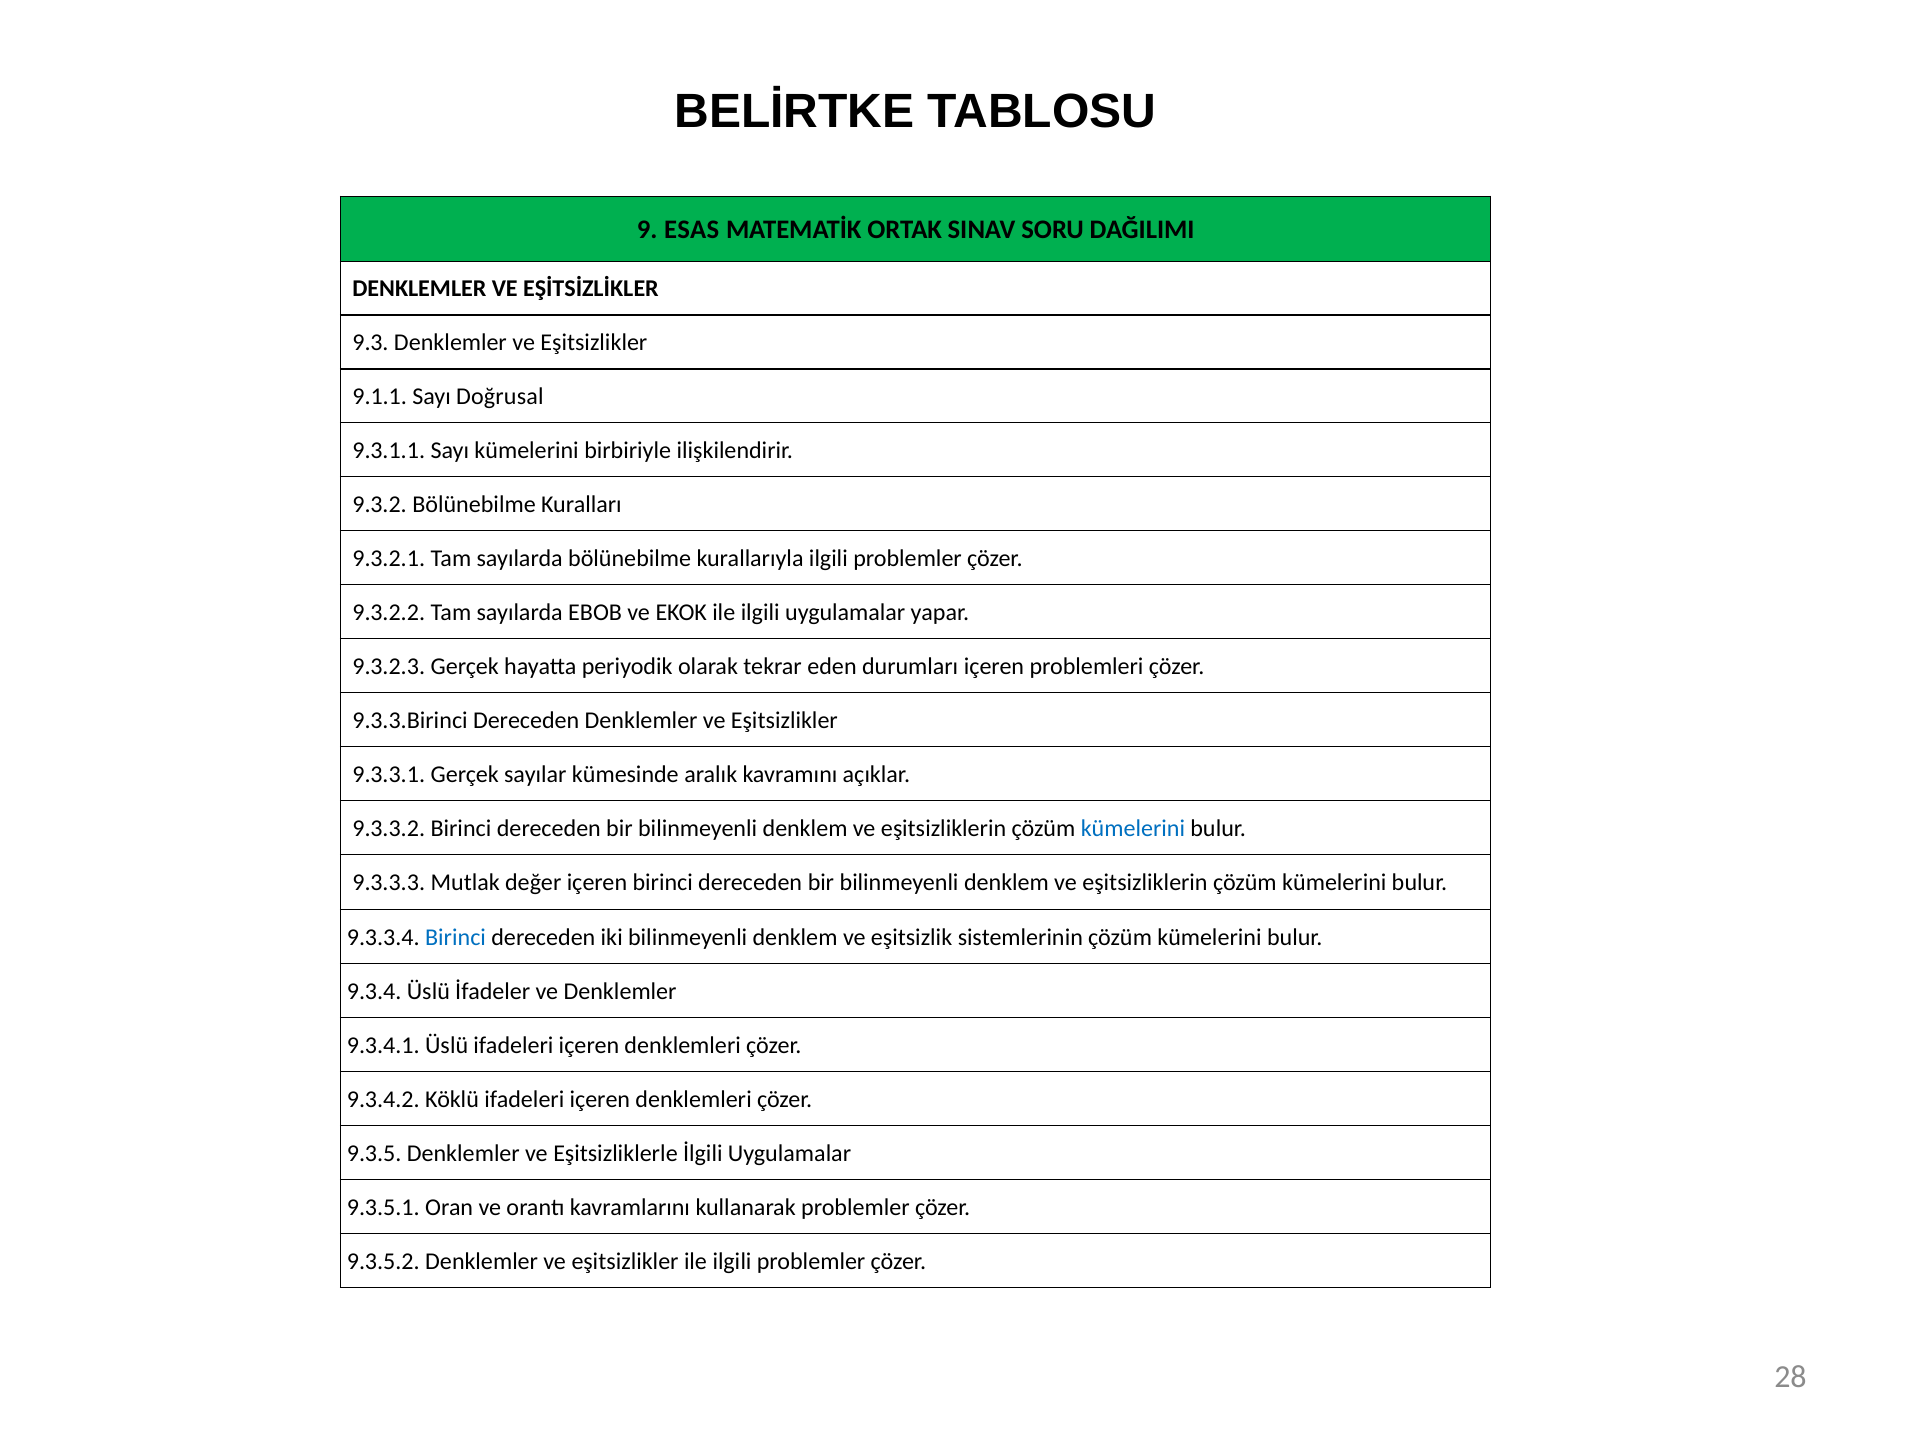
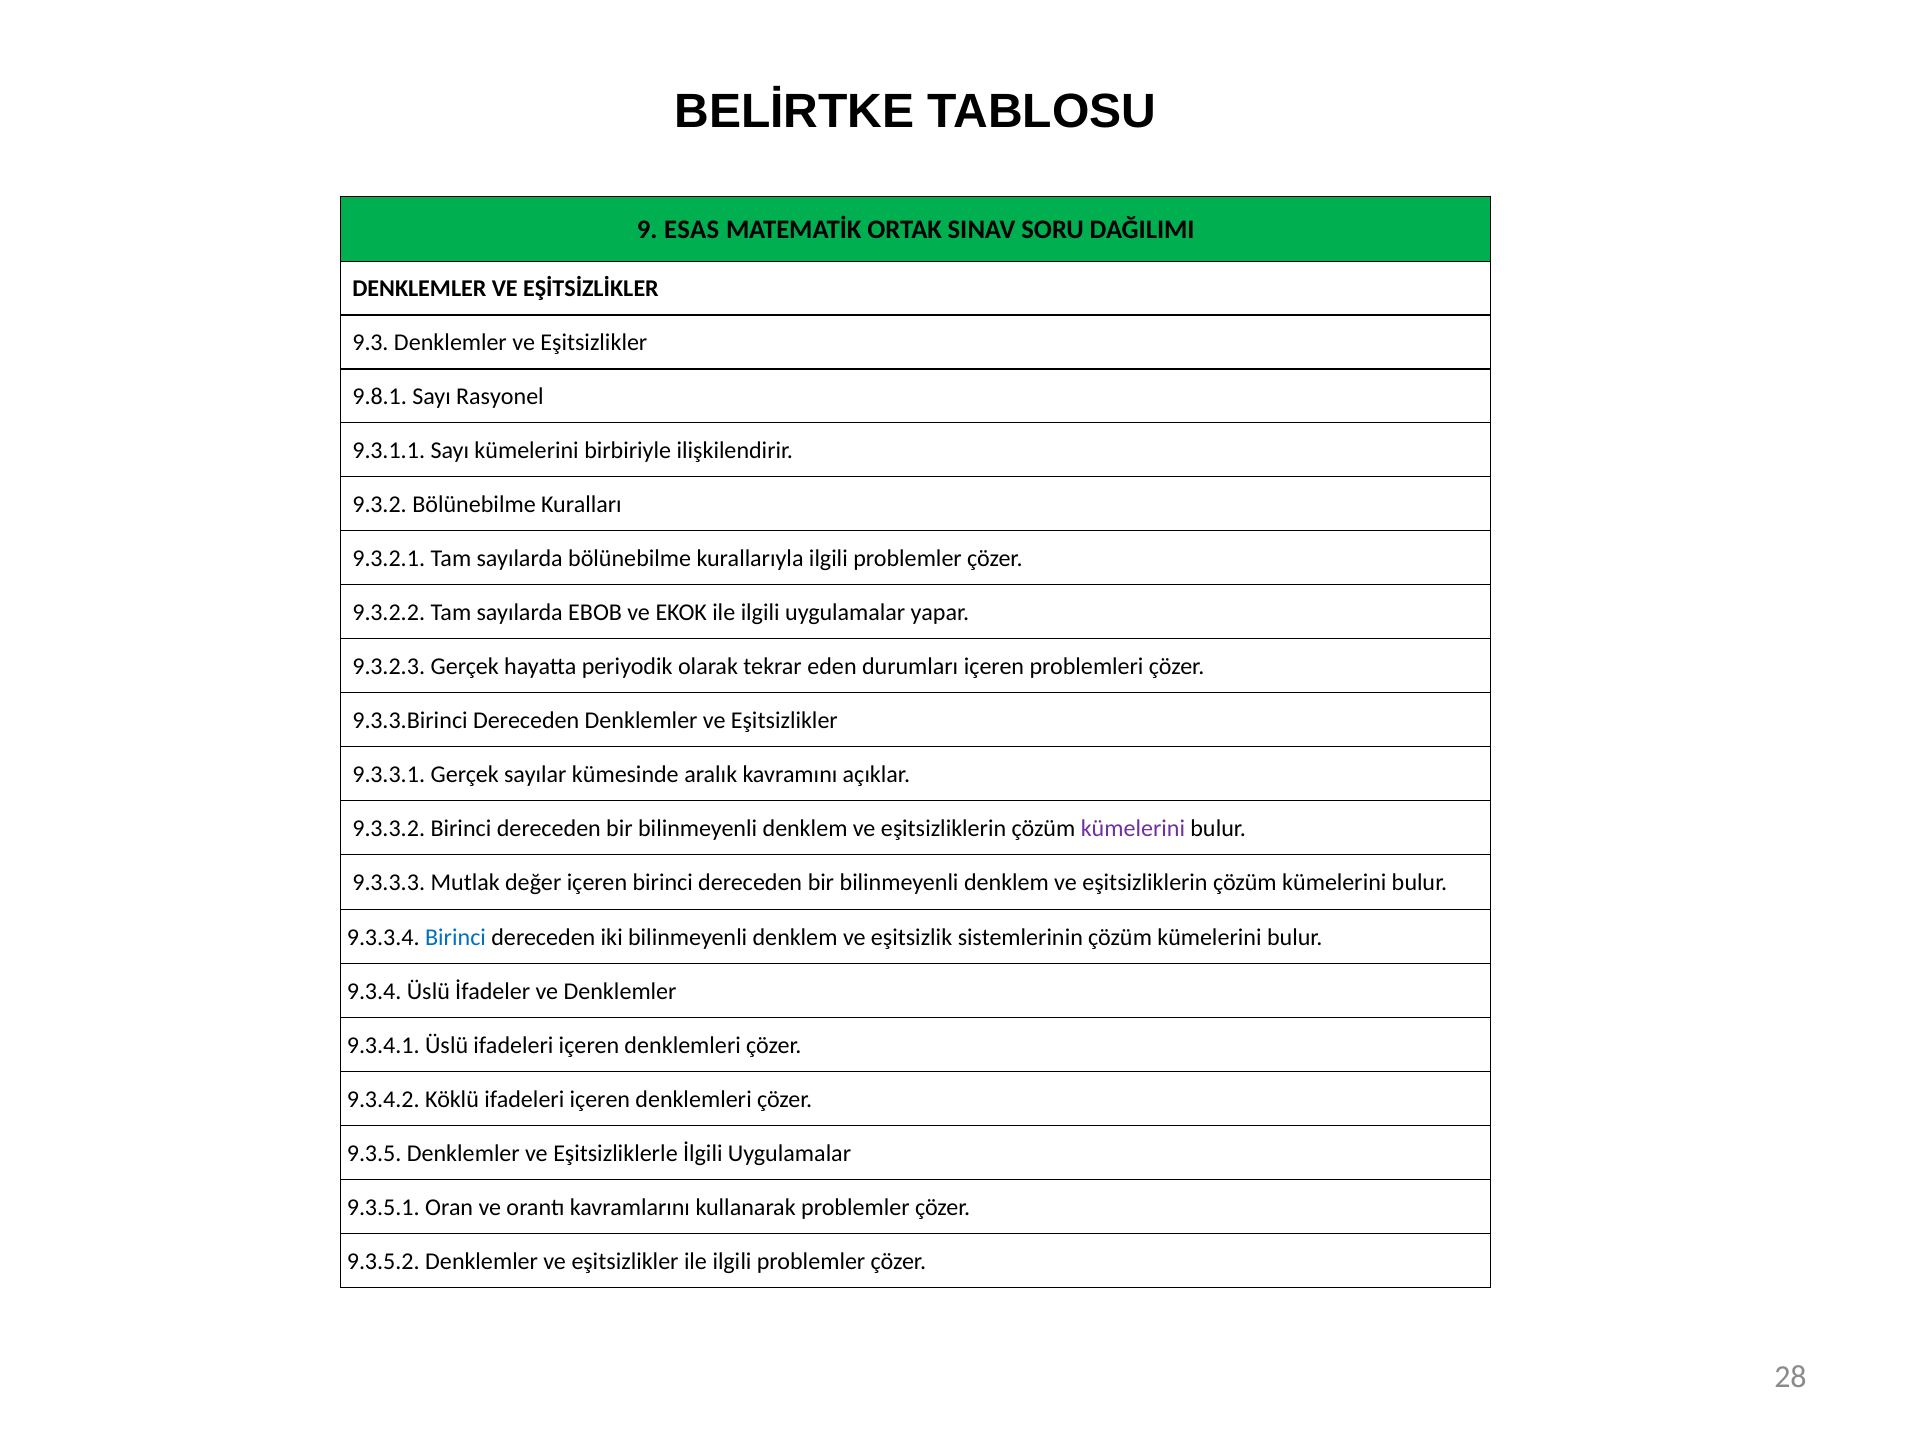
9.1.1: 9.1.1 -> 9.8.1
Doğrusal: Doğrusal -> Rasyonel
kümelerini at (1133, 828) colour: blue -> purple
